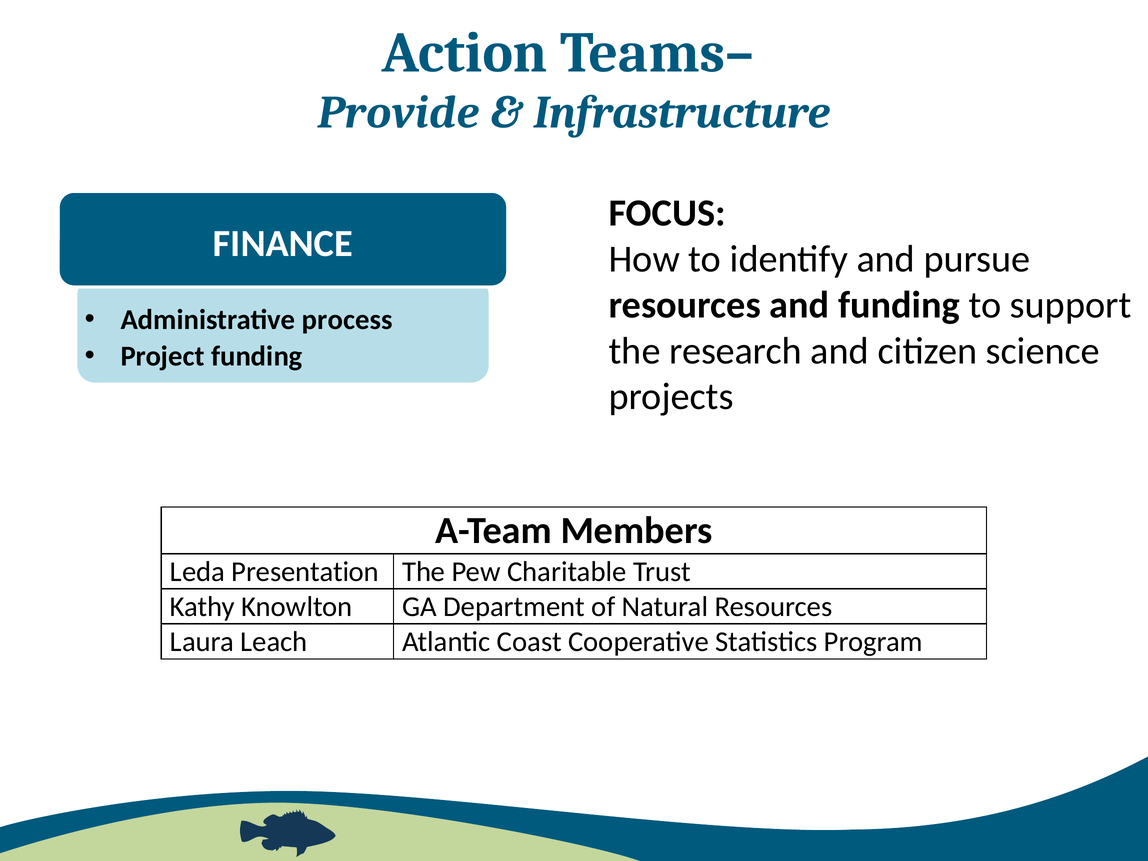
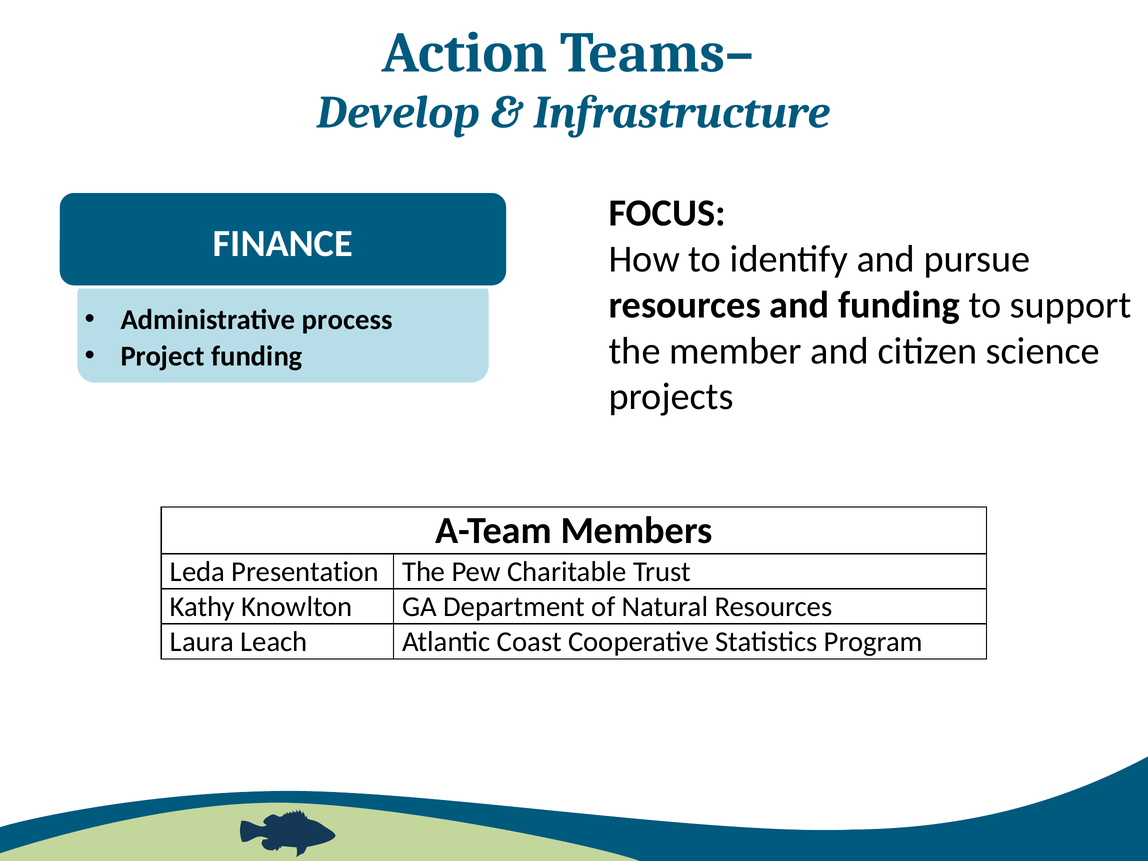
Provide: Provide -> Develop
research: research -> member
